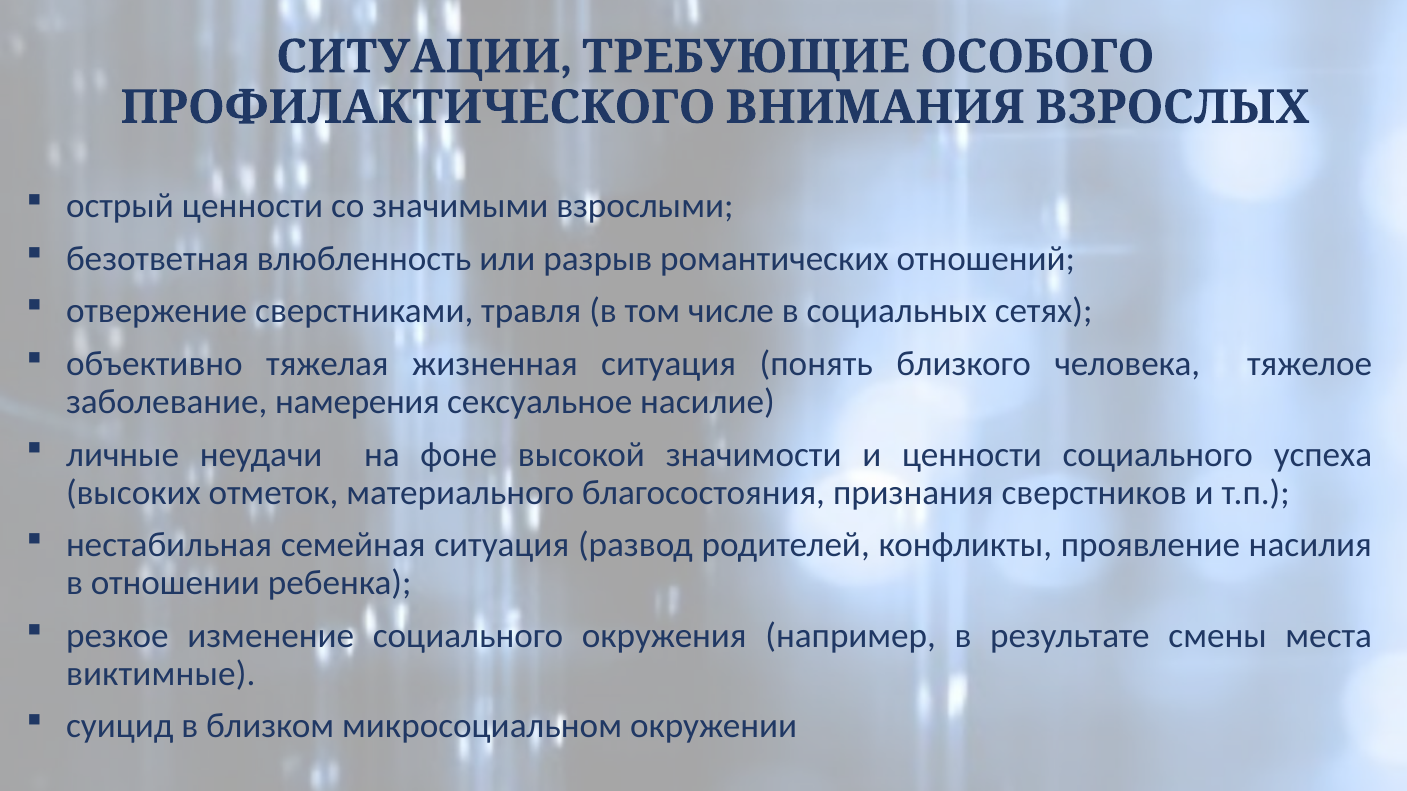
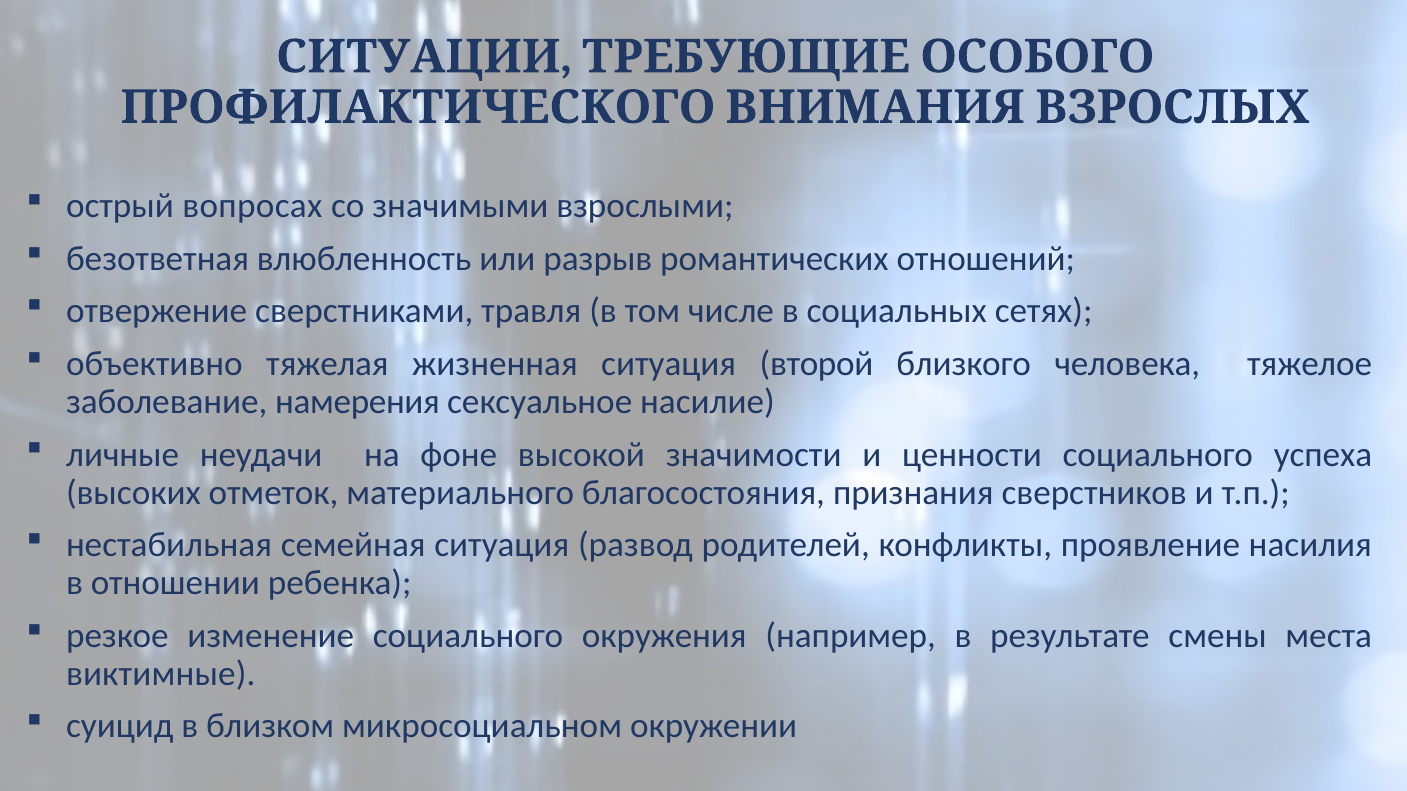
острый ценности: ценности -> вопросах
понять: понять -> второй
